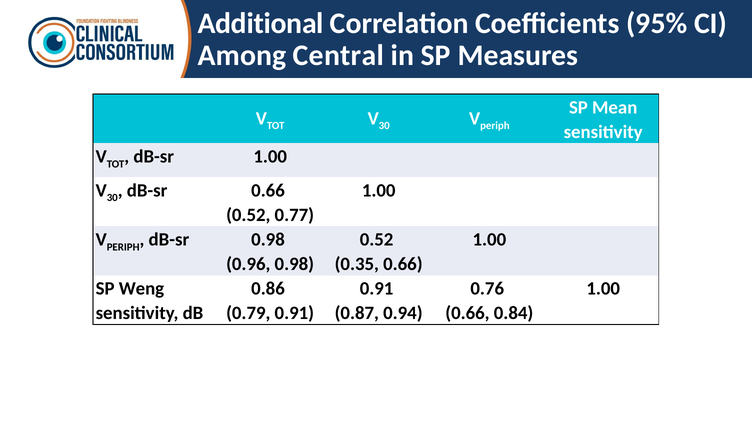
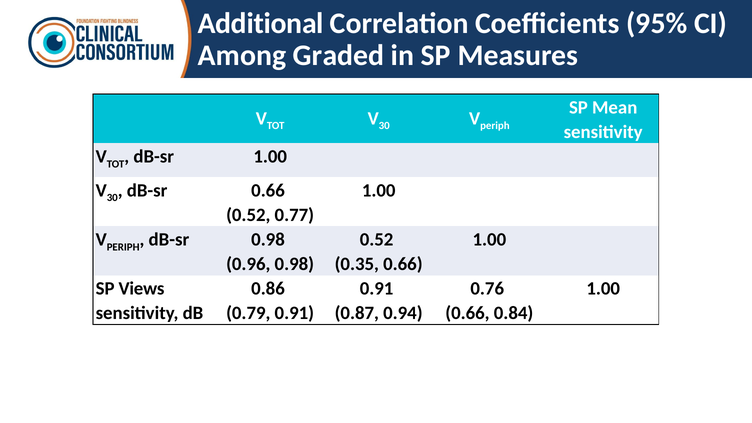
Central: Central -> Graded
Weng: Weng -> Views
